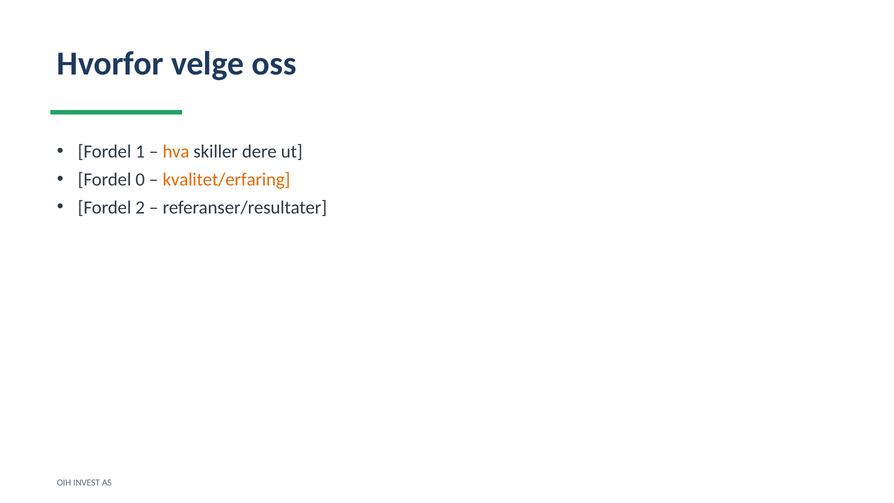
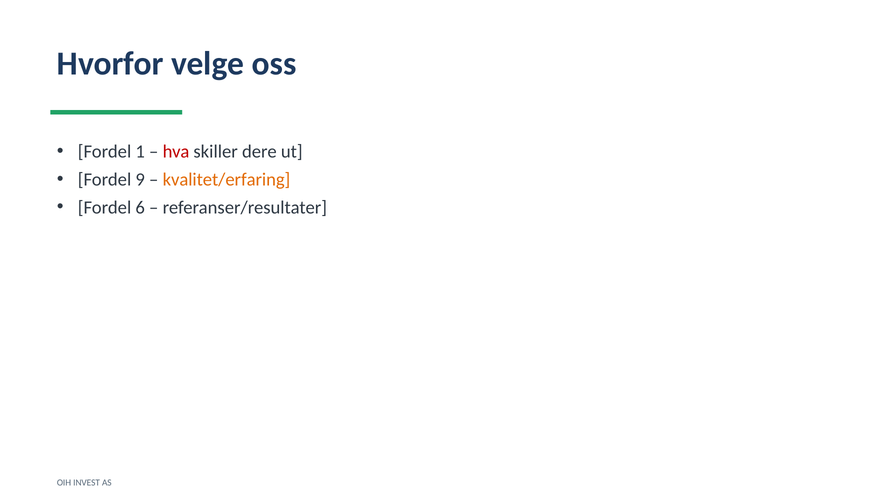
hva colour: orange -> red
0: 0 -> 9
2: 2 -> 6
